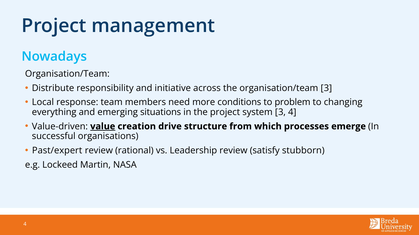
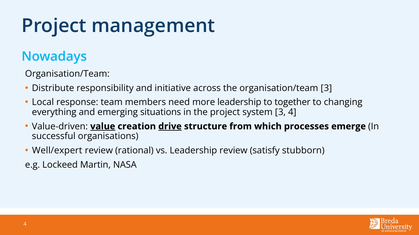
more conditions: conditions -> leadership
problem: problem -> together
drive underline: none -> present
Past/expert: Past/expert -> Well/expert
